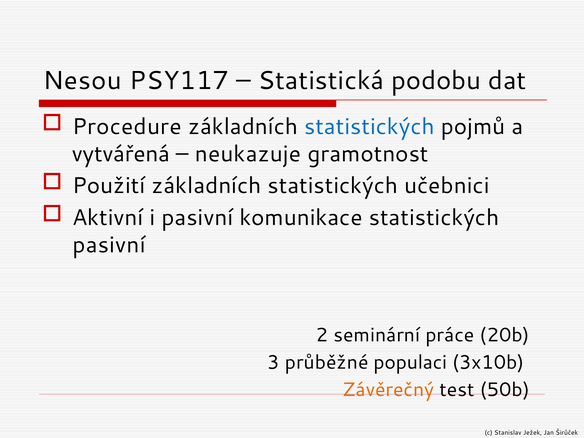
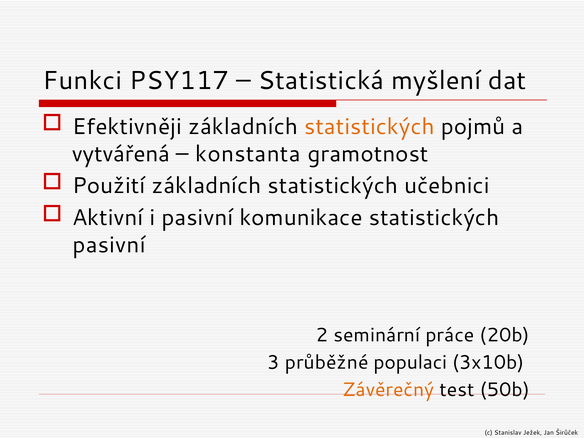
Nesou: Nesou -> Funkci
podobu: podobu -> myšlení
Procedure: Procedure -> Efektivněji
statistických at (369, 127) colour: blue -> orange
neukazuje: neukazuje -> konstanta
